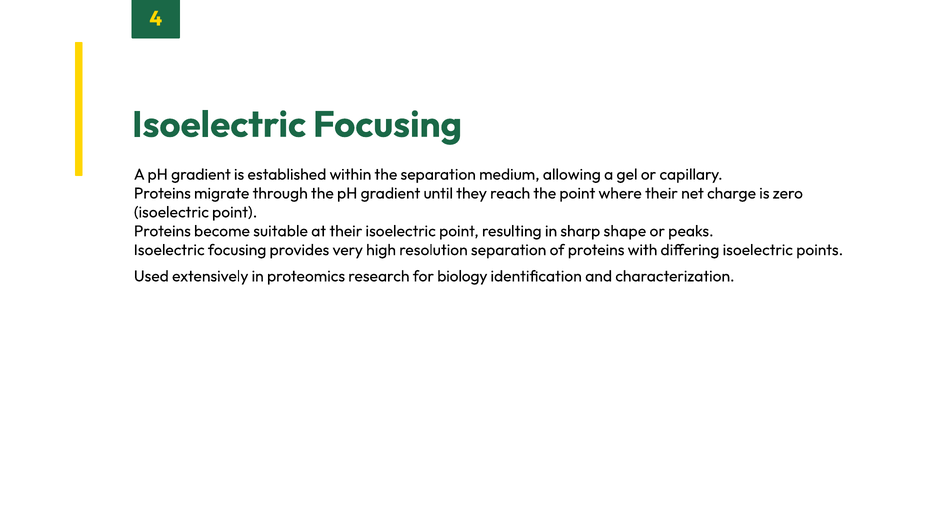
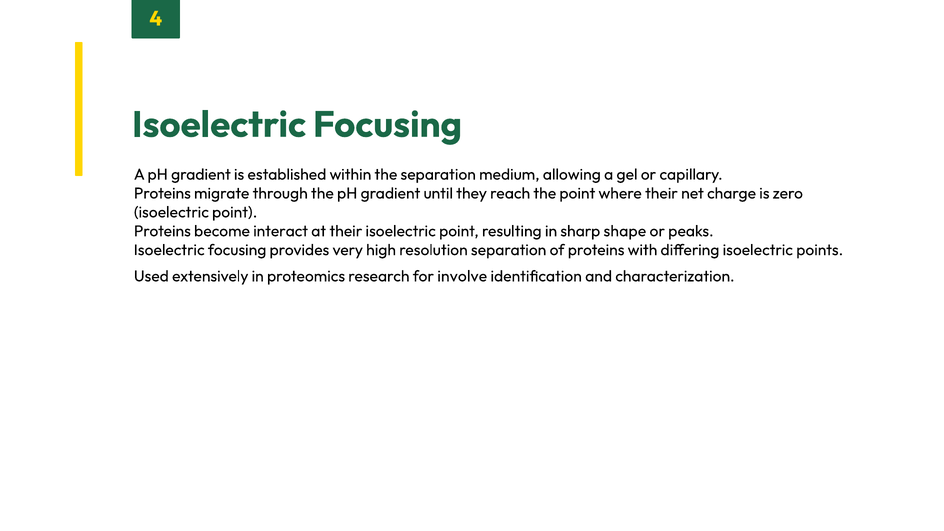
suitable: suitable -> interact
biology: biology -> involve
